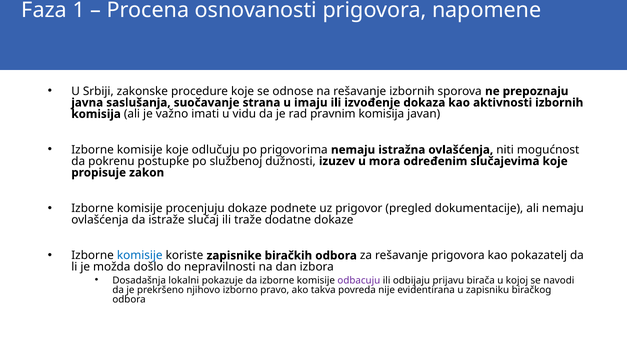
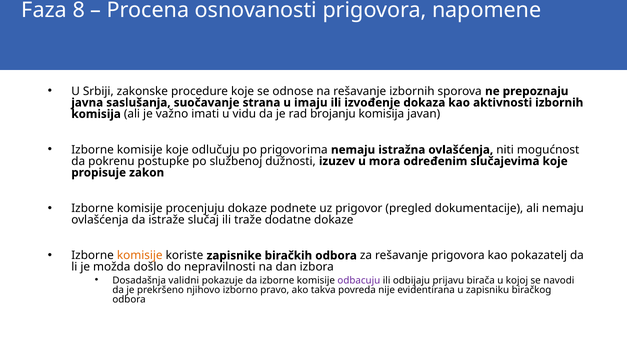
1: 1 -> 8
pravnim: pravnim -> brojanju
komisije at (140, 256) colour: blue -> orange
lokalni: lokalni -> validni
